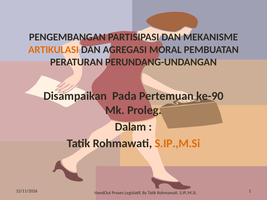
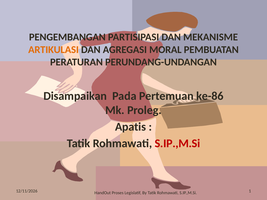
ke-90: ke-90 -> ke-86
Dalam: Dalam -> Apatis
S.IP.,M.Si at (177, 144) colour: orange -> red
